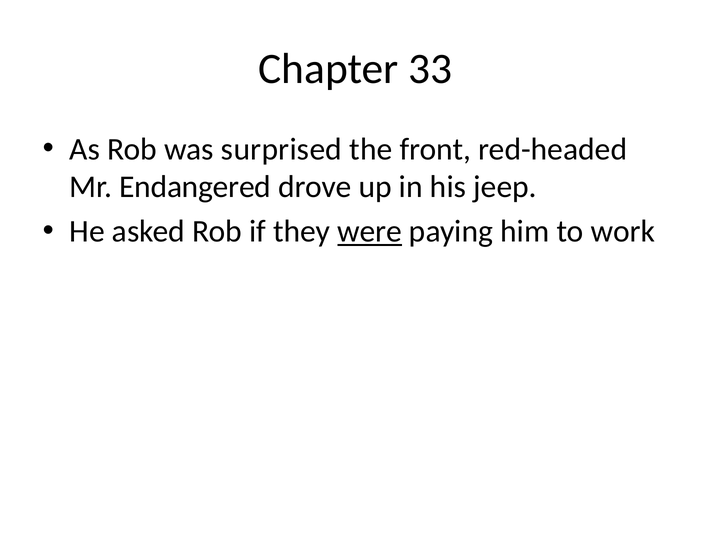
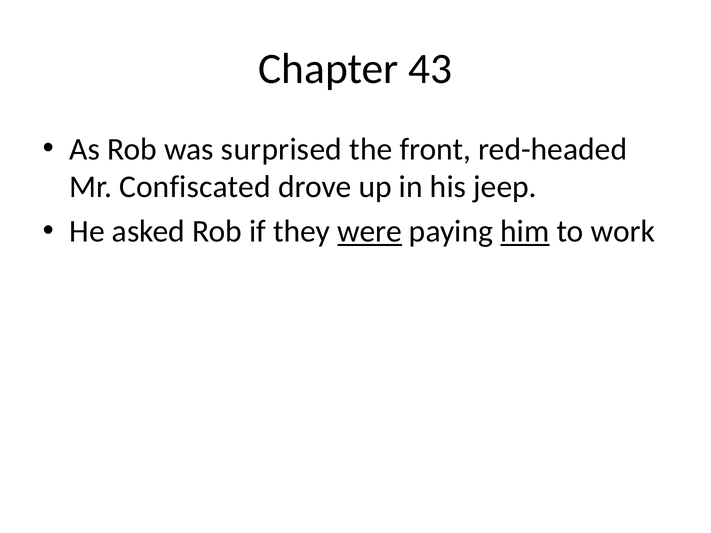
33: 33 -> 43
Endangered: Endangered -> Confiscated
him underline: none -> present
